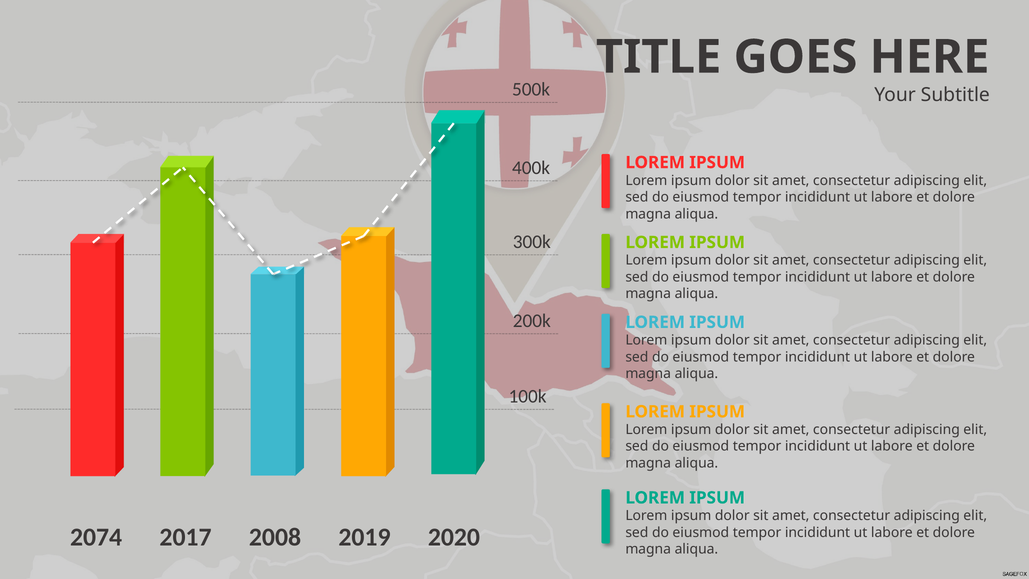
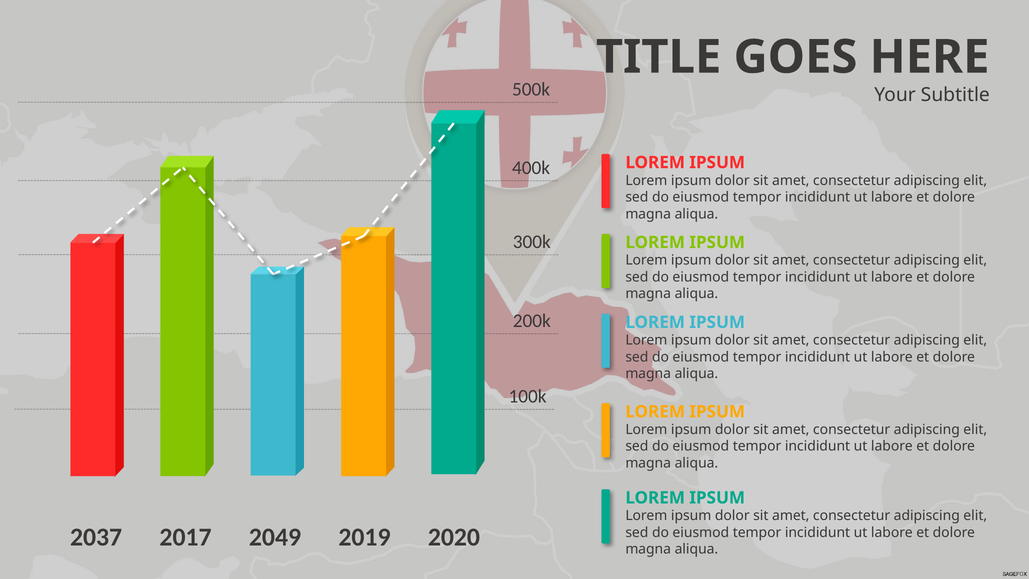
2074: 2074 -> 2037
2008: 2008 -> 2049
